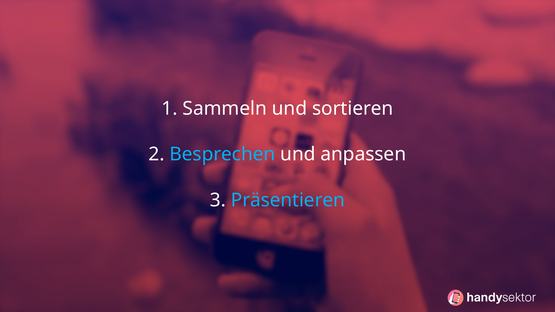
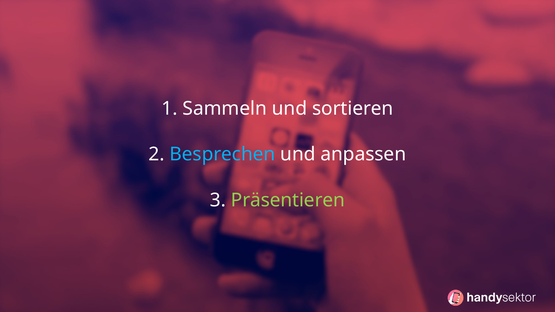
Präsentieren colour: light blue -> light green
